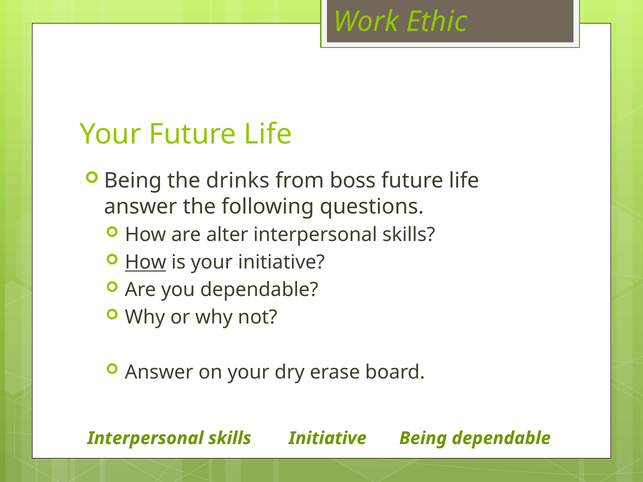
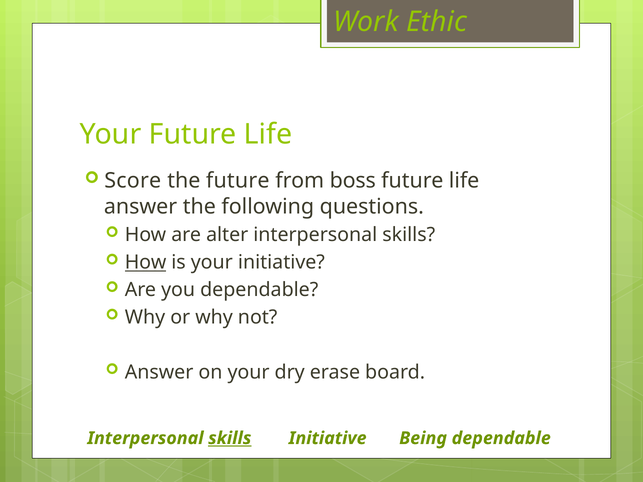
Being at (133, 181): Being -> Score
the drinks: drinks -> future
skills at (230, 438) underline: none -> present
